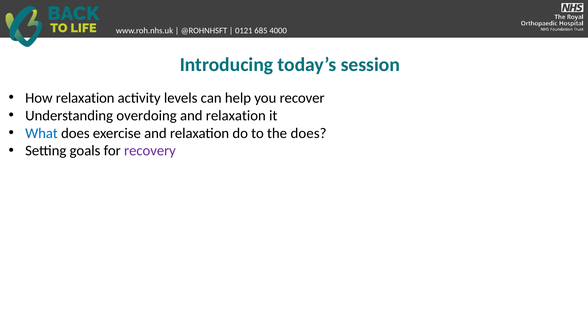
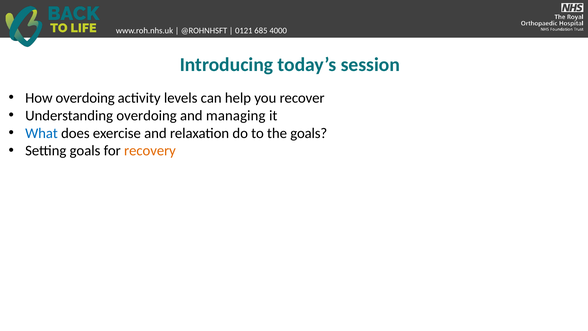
How relaxation: relaxation -> overdoing
relaxation at (236, 115): relaxation -> managing
the does: does -> goals
recovery colour: purple -> orange
